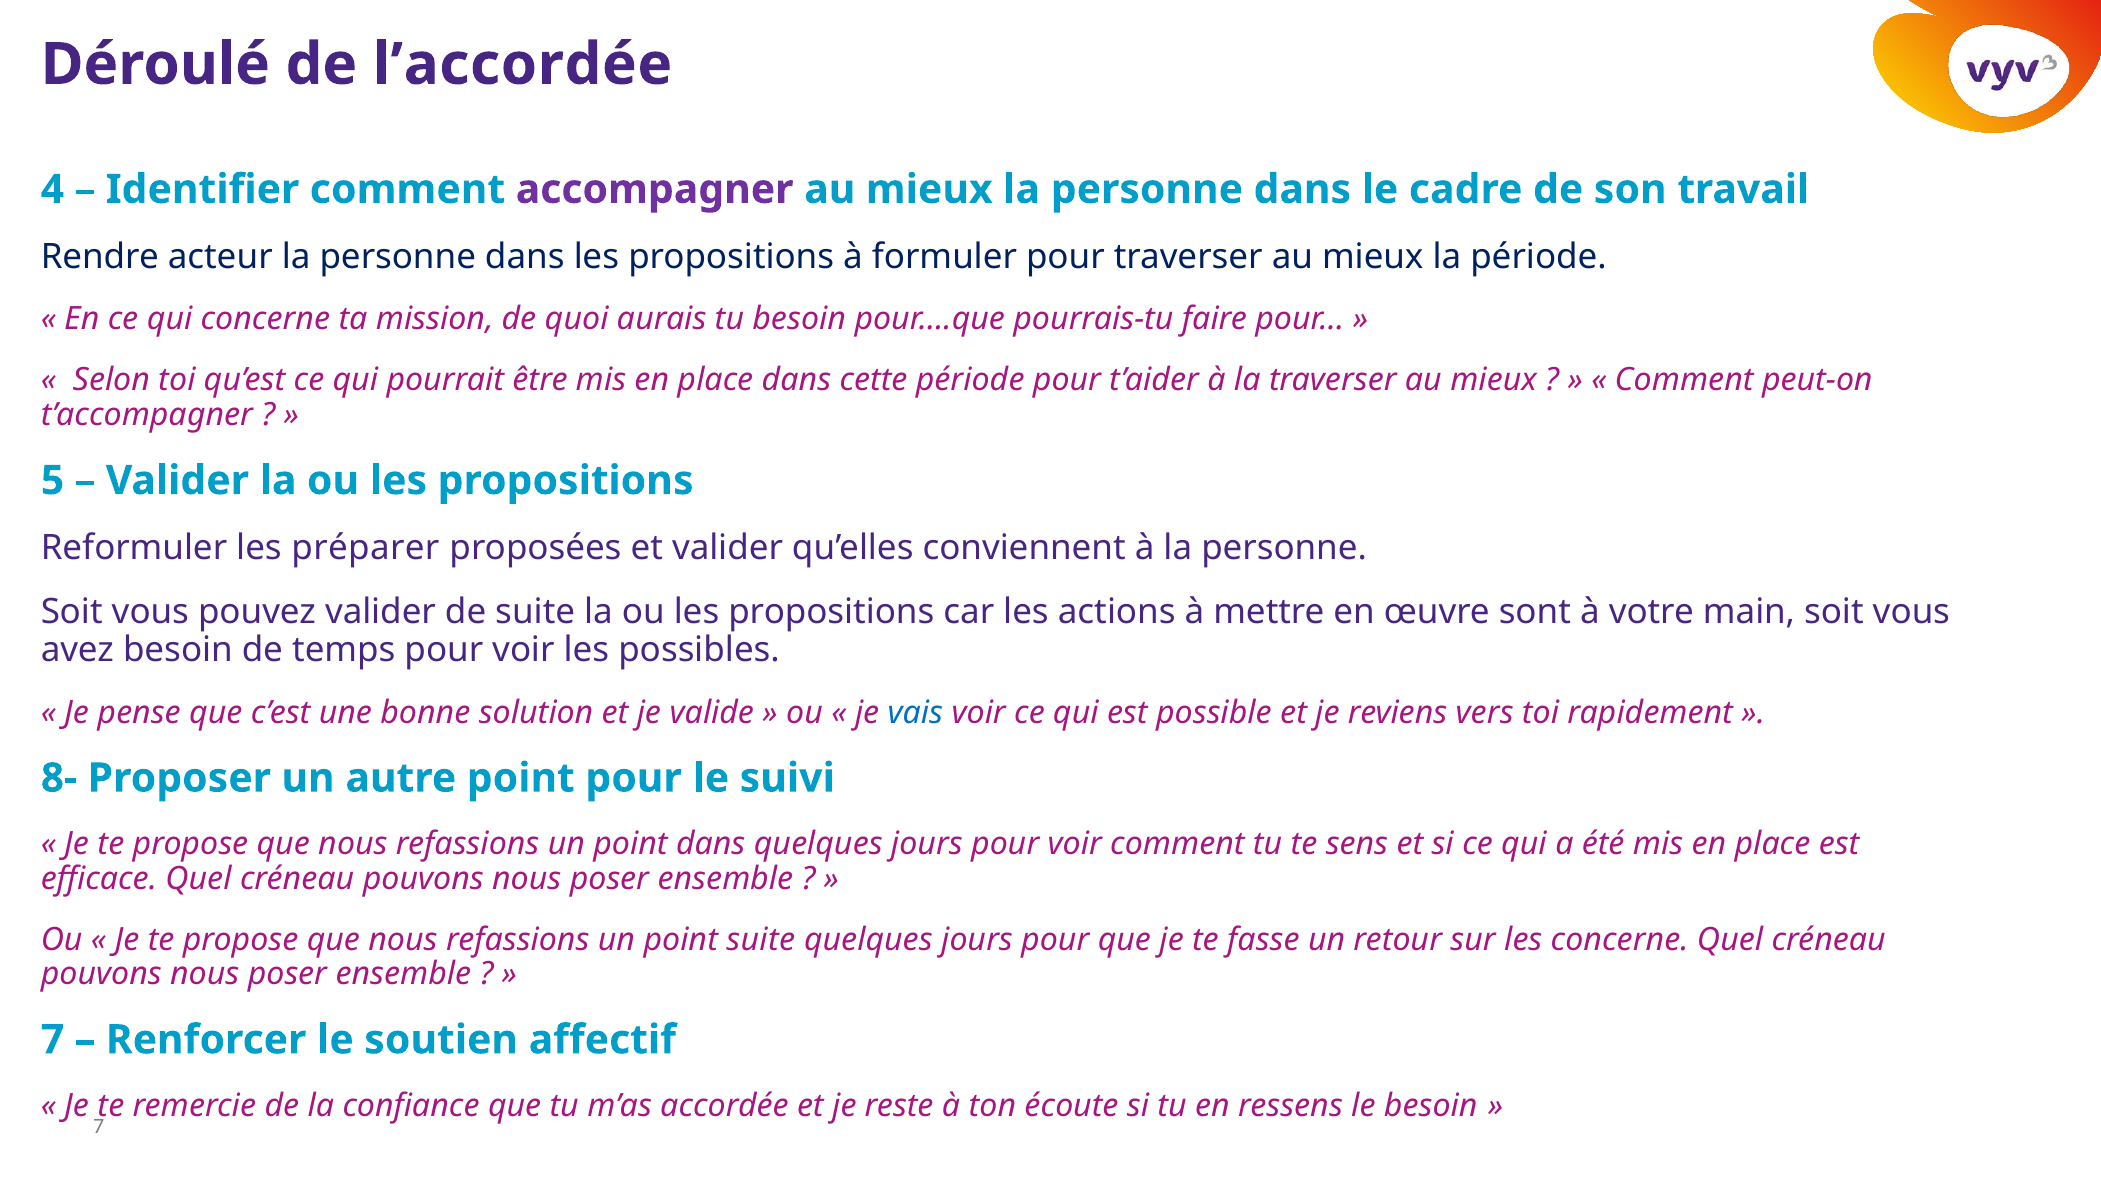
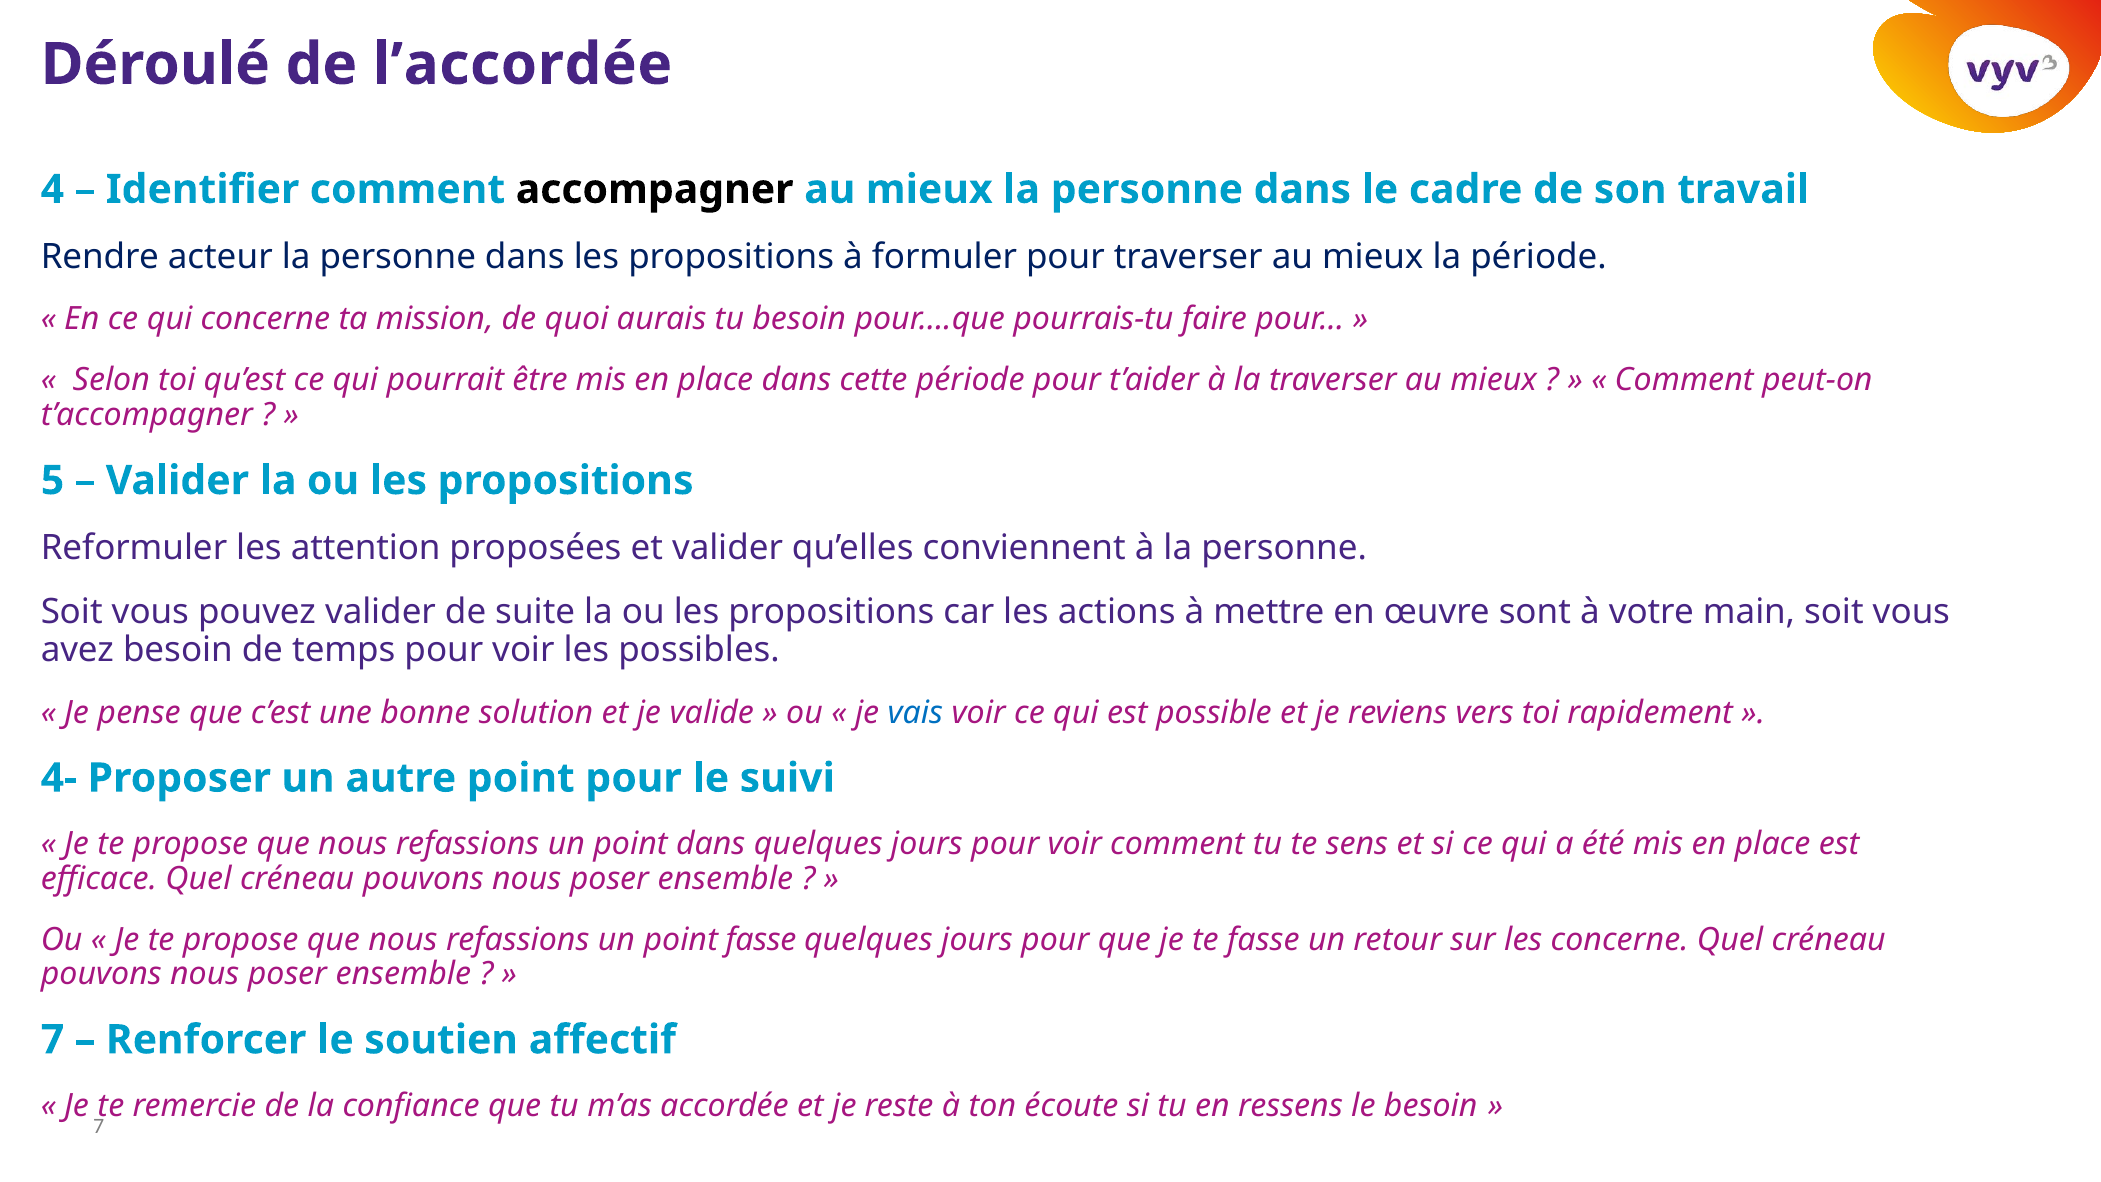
accompagner colour: purple -> black
préparer: préparer -> attention
8-: 8- -> 4-
point suite: suite -> fasse
